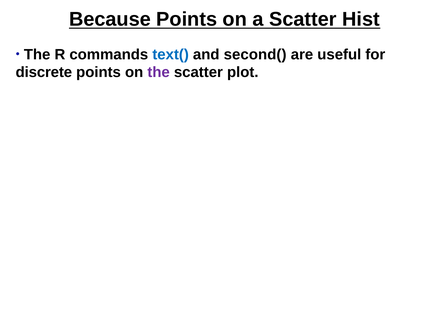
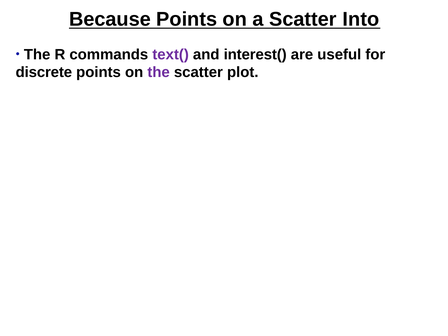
Hist: Hist -> Into
text( colour: blue -> purple
second(: second( -> interest(
